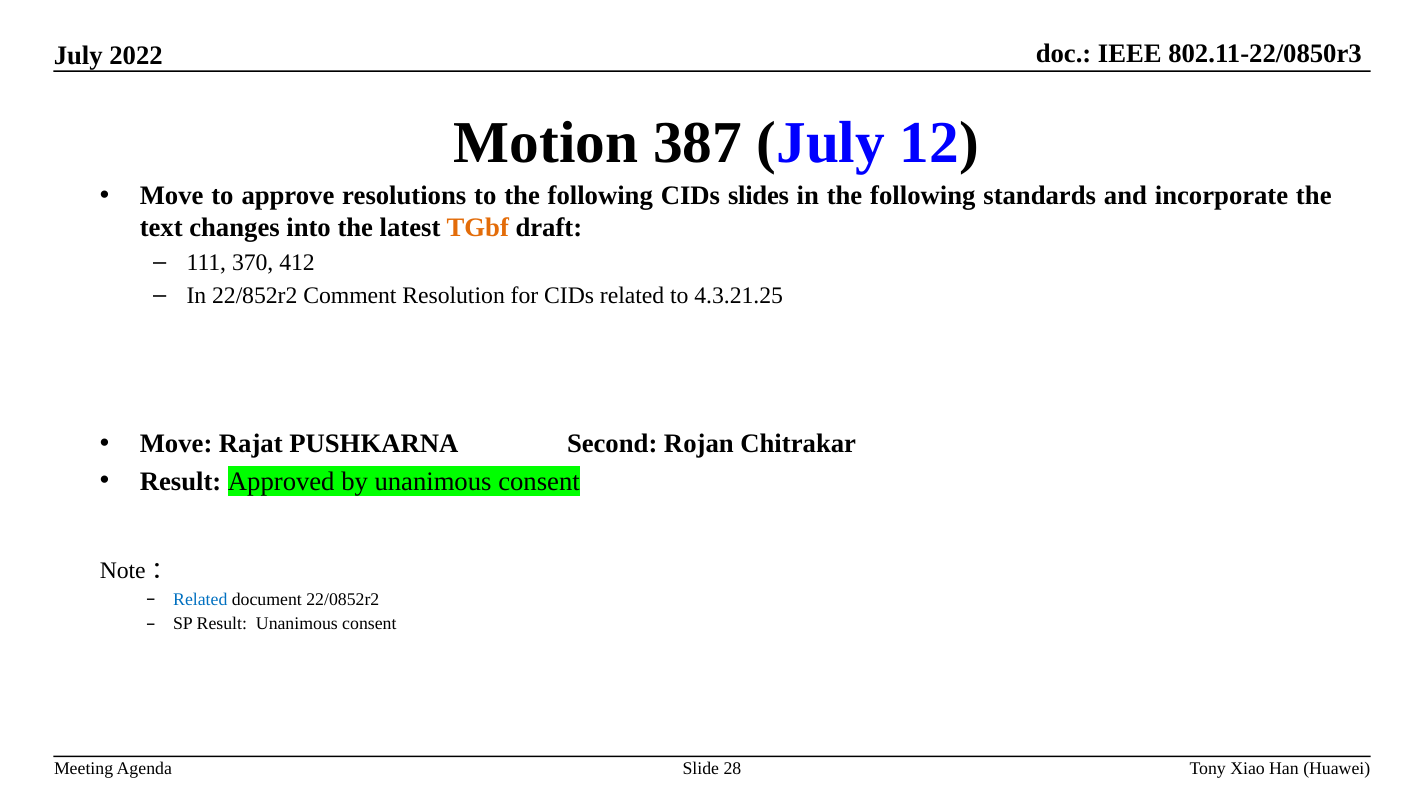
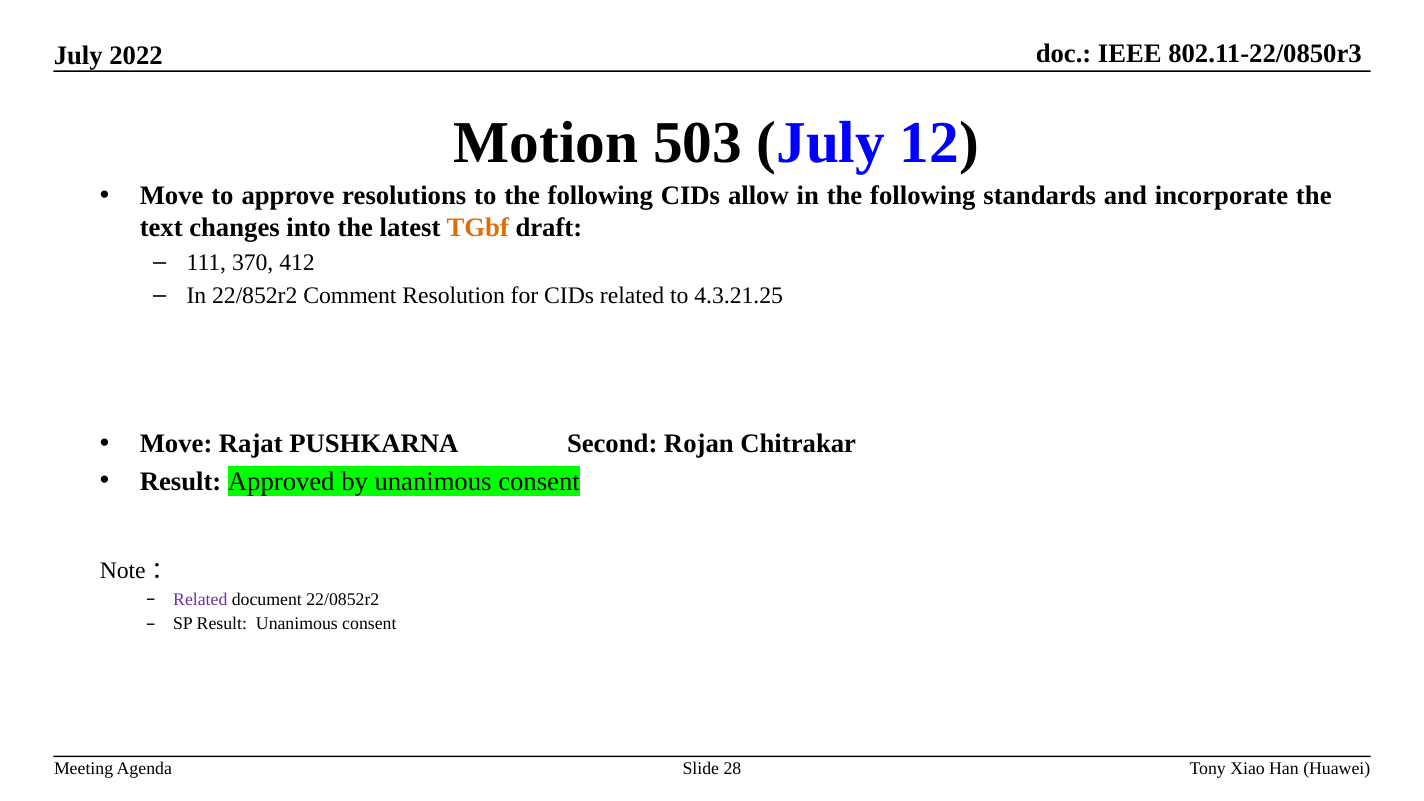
387: 387 -> 503
slides: slides -> allow
Related at (200, 599) colour: blue -> purple
